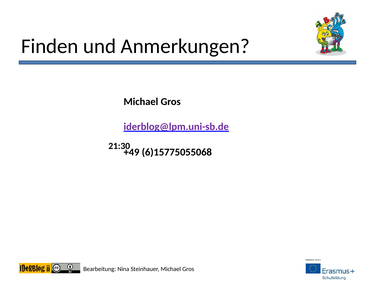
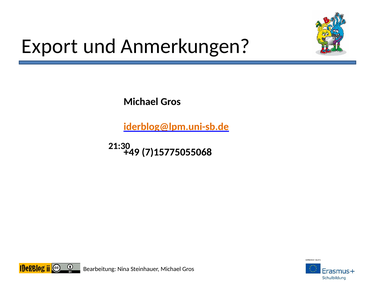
Finden: Finden -> Export
iderblog@lpm.uni-sb.de colour: purple -> orange
6)15775055068: 6)15775055068 -> 7)15775055068
